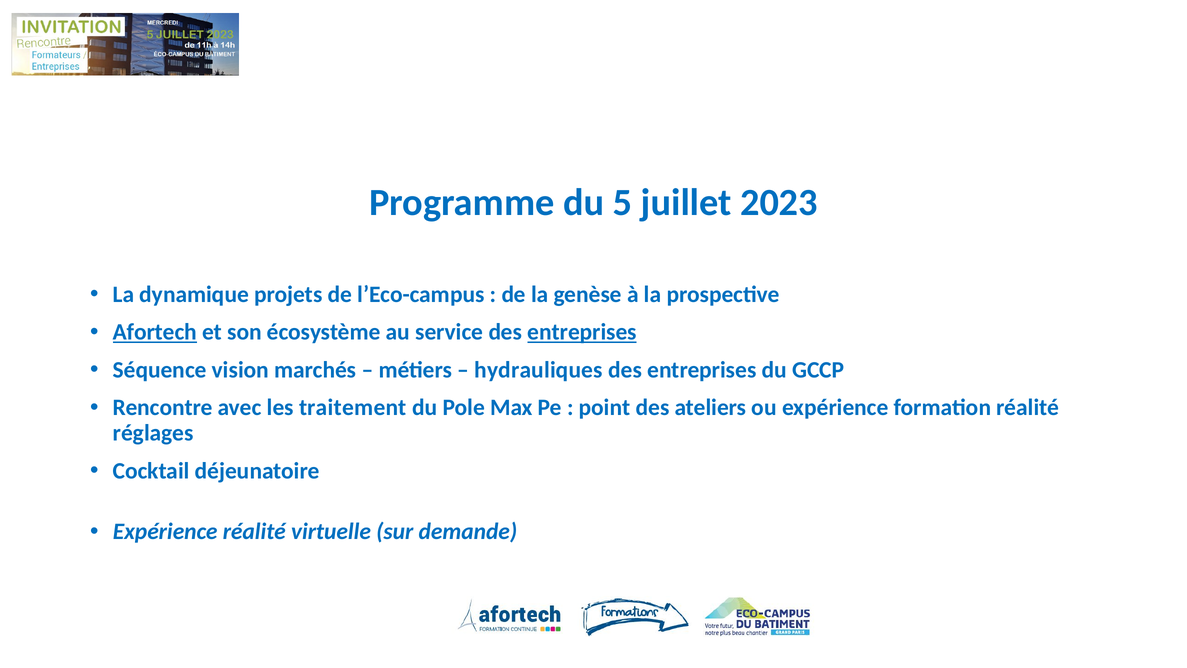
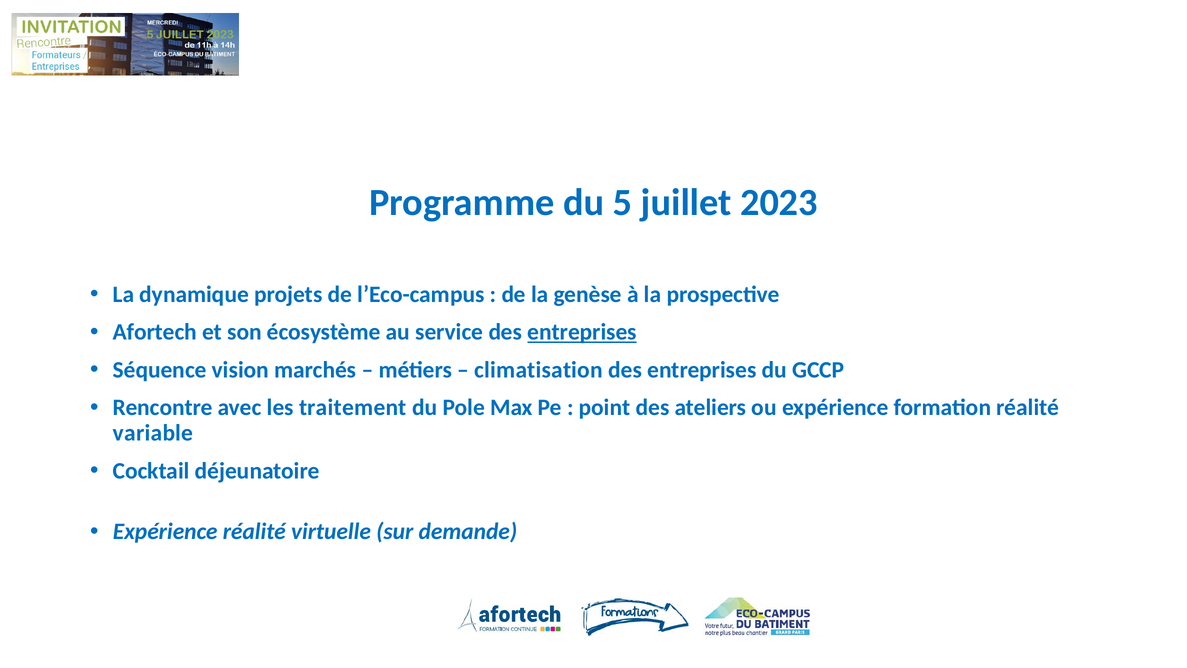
Afortech underline: present -> none
hydrauliques: hydrauliques -> climatisation
réglages: réglages -> variable
